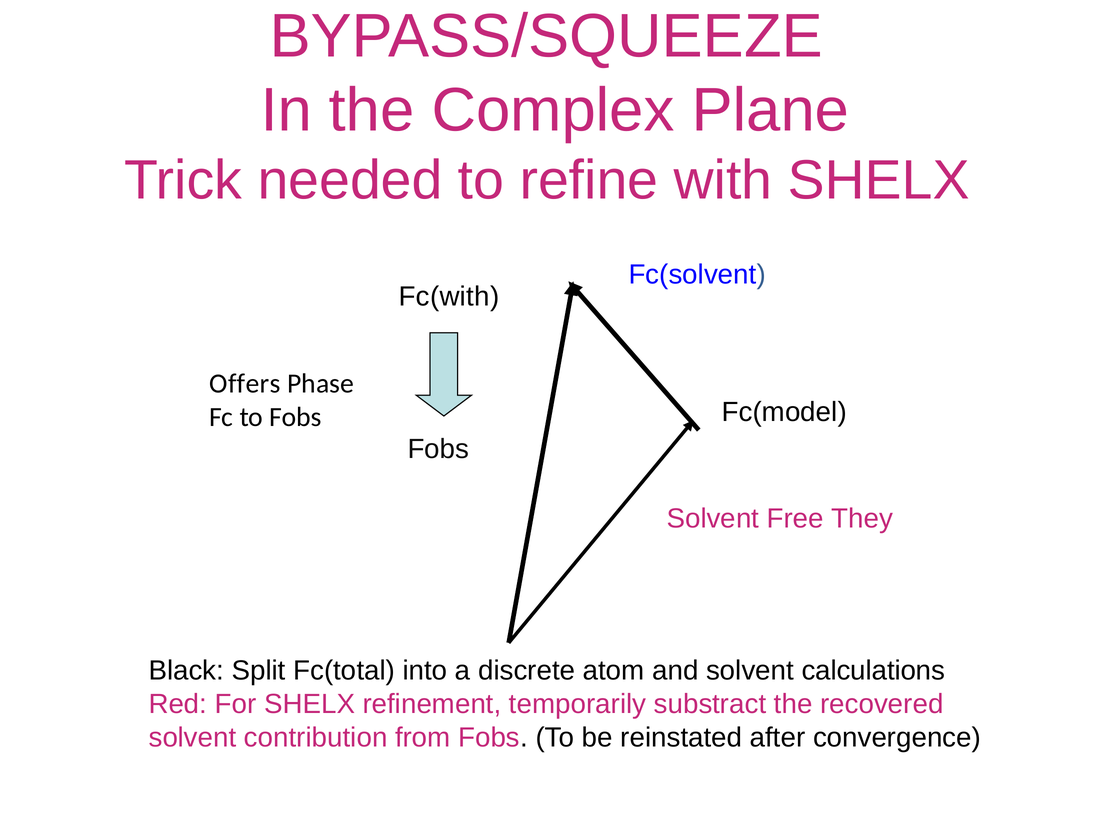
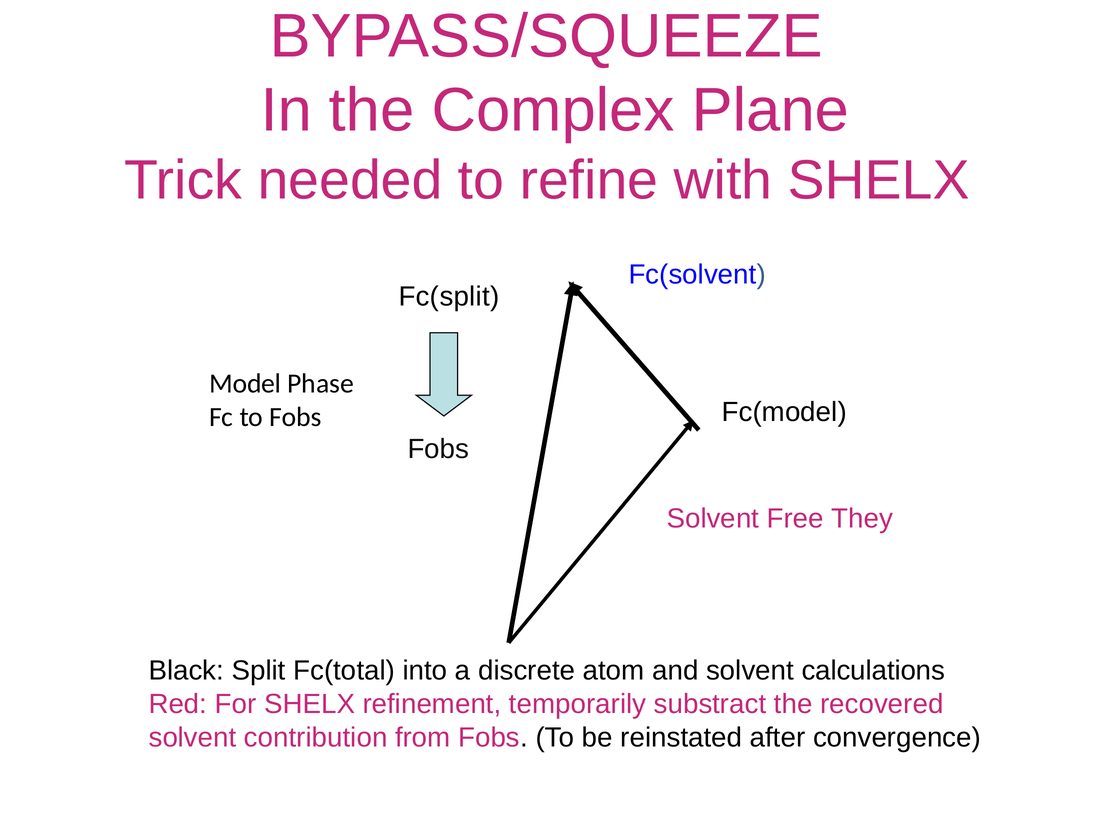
Fc(with: Fc(with -> Fc(split
Offers: Offers -> Model
